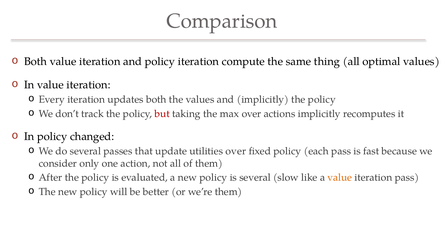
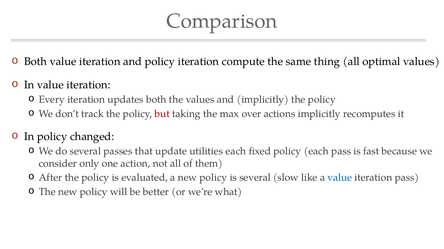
utilities over: over -> each
value at (340, 178) colour: orange -> blue
we’re them: them -> what
